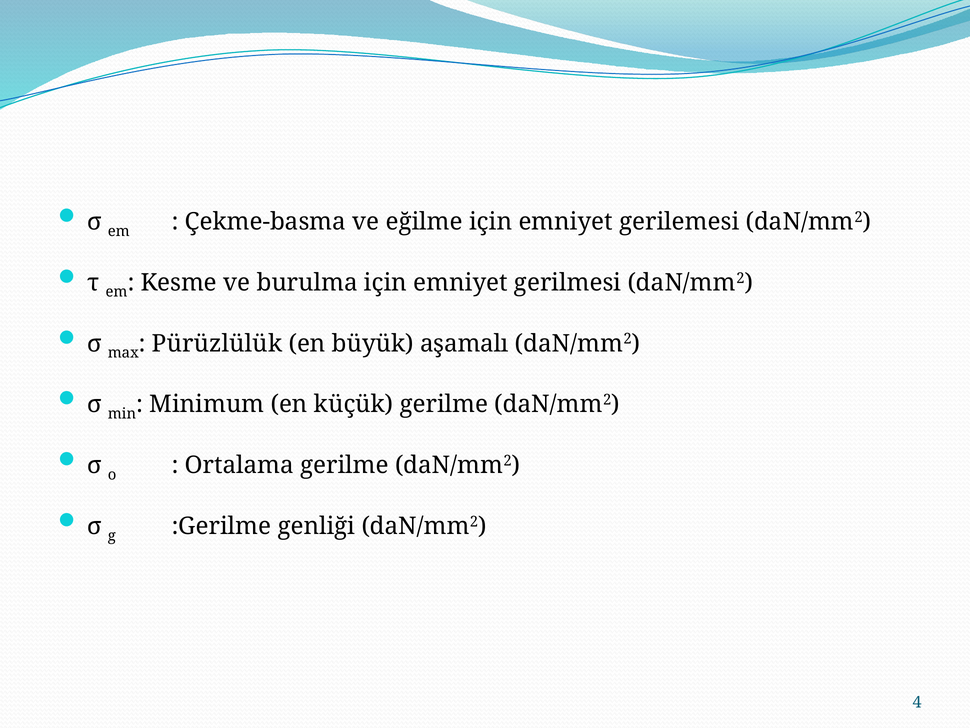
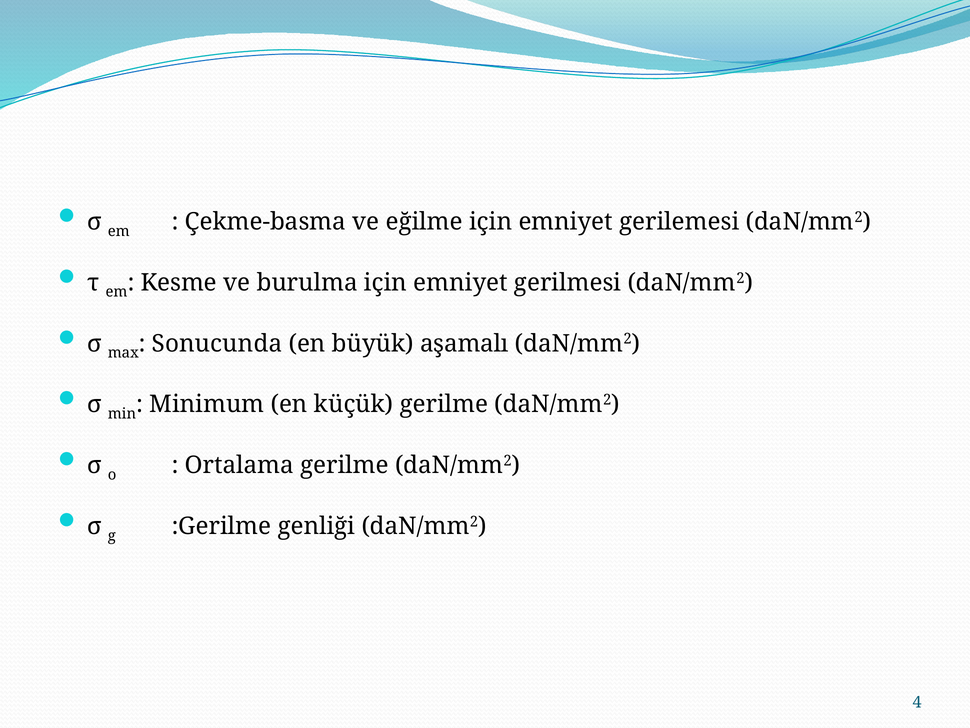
Pürüzlülük: Pürüzlülük -> Sonucunda
